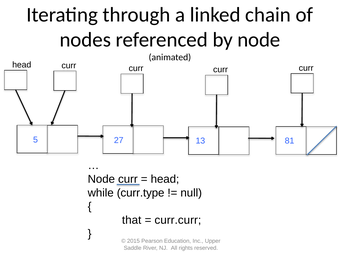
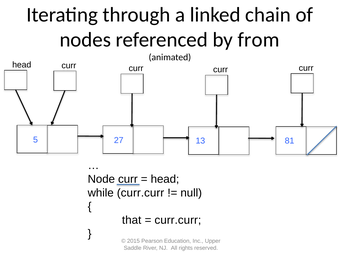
by node: node -> from
while curr.type: curr.type -> curr.curr
